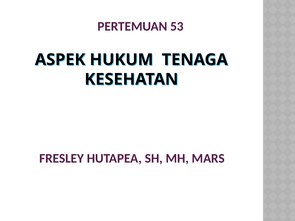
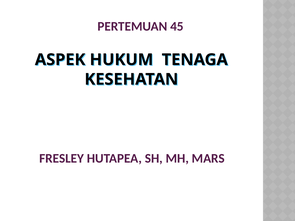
53: 53 -> 45
